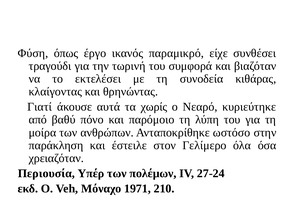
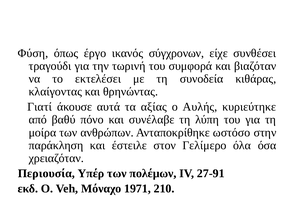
παραμικρό: παραμικρό -> σύγχρονων
χωρίς: χωρίς -> αξίας
Νεαρό: Νεαρό -> Αυλής
παρόμοιο: παρόμοιο -> συνέλαβε
27-24: 27-24 -> 27-91
